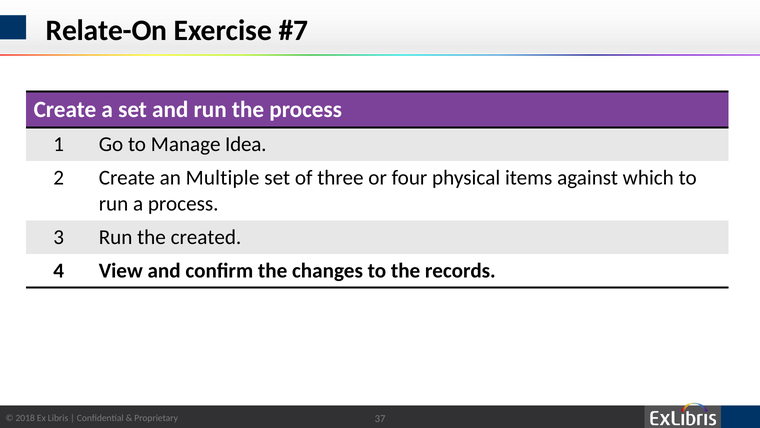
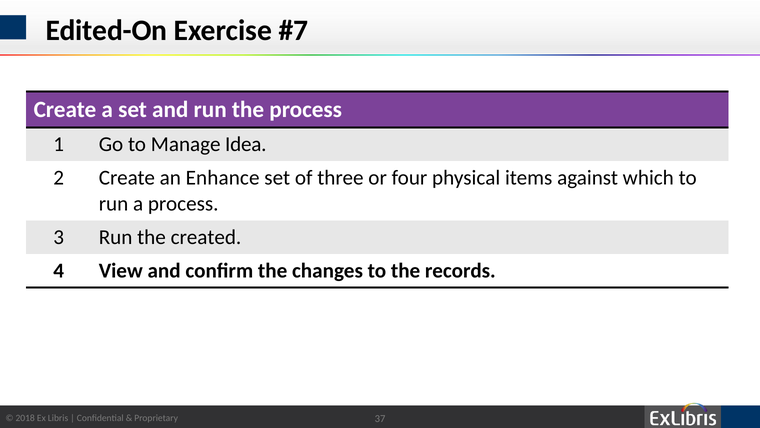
Relate-On: Relate-On -> Edited-On
Multiple: Multiple -> Enhance
